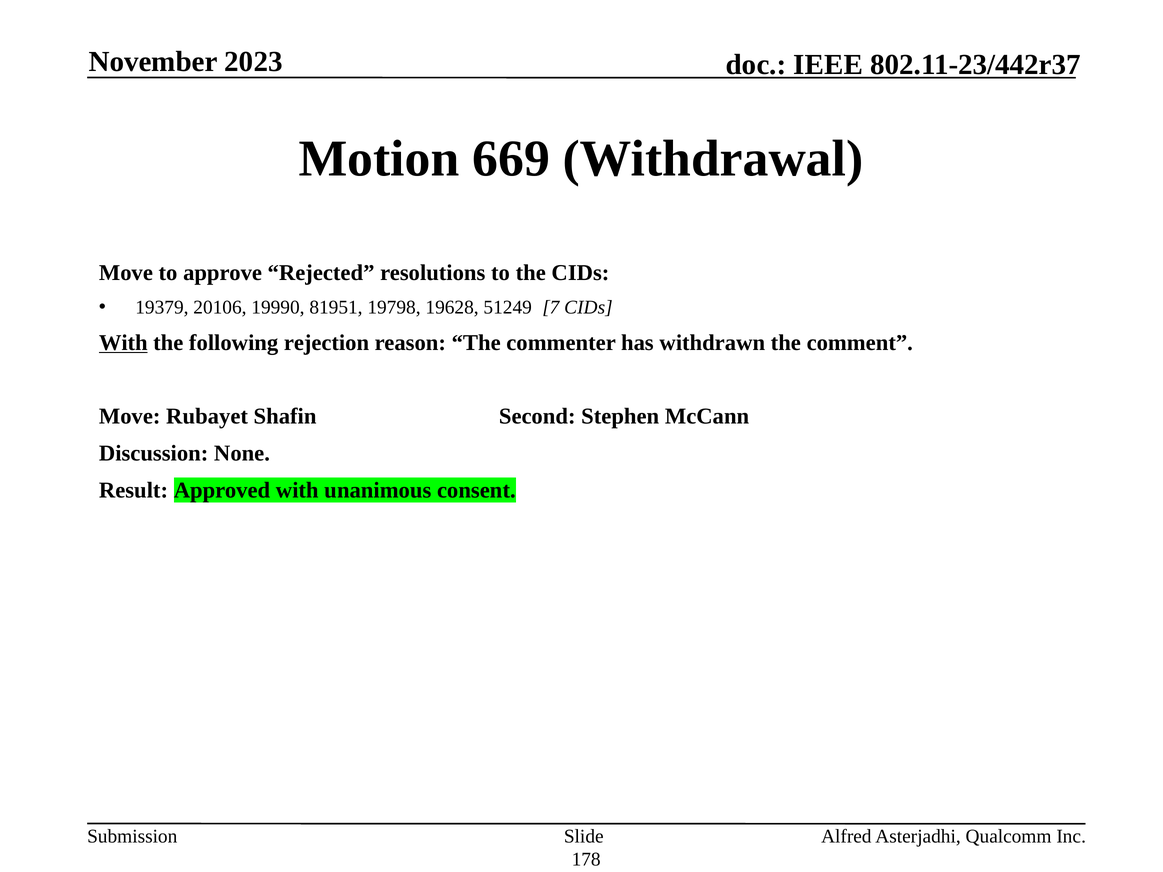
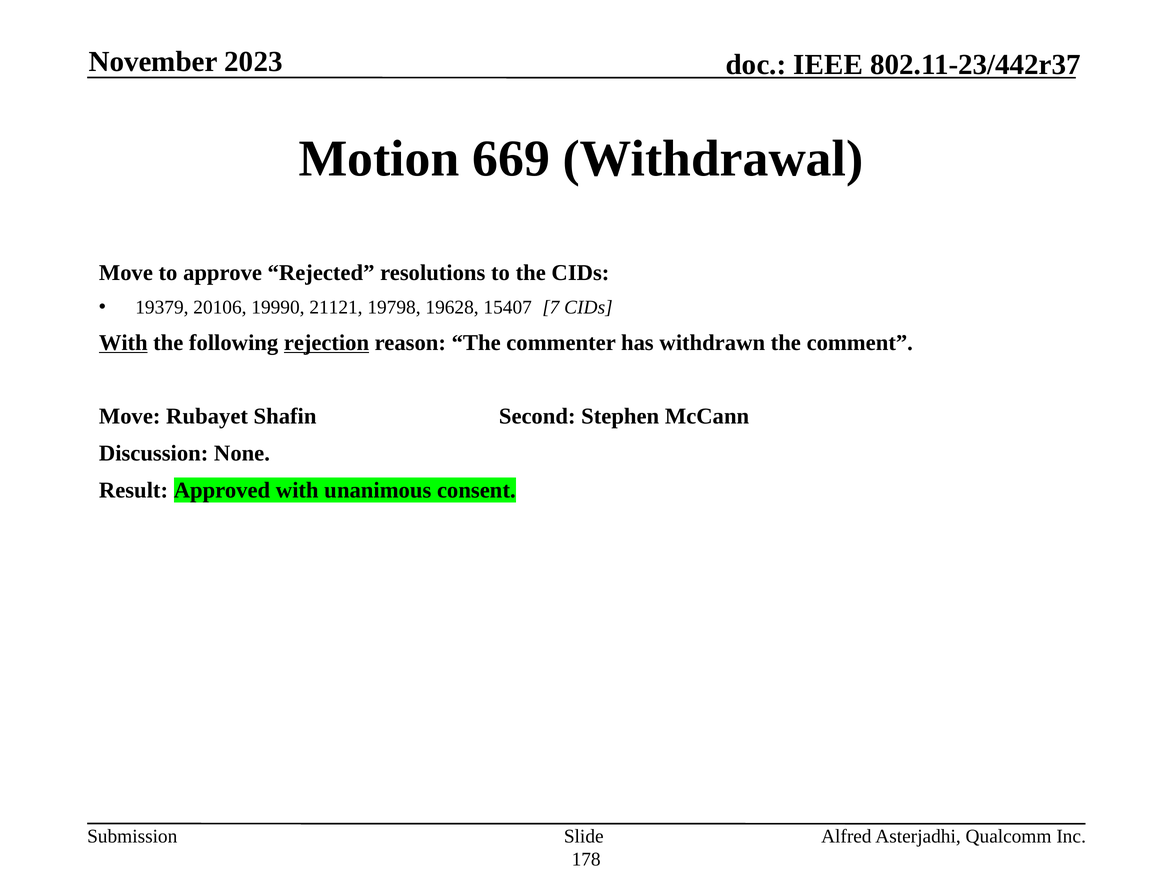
81951: 81951 -> 21121
51249: 51249 -> 15407
rejection underline: none -> present
